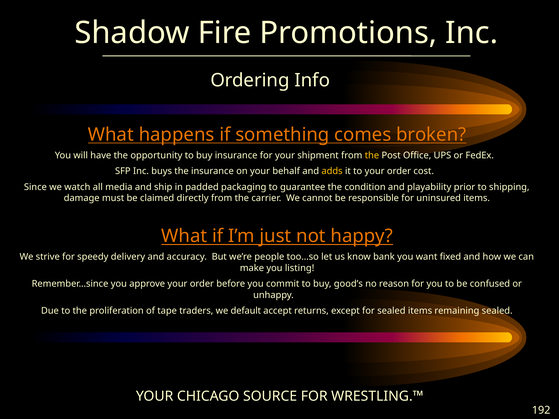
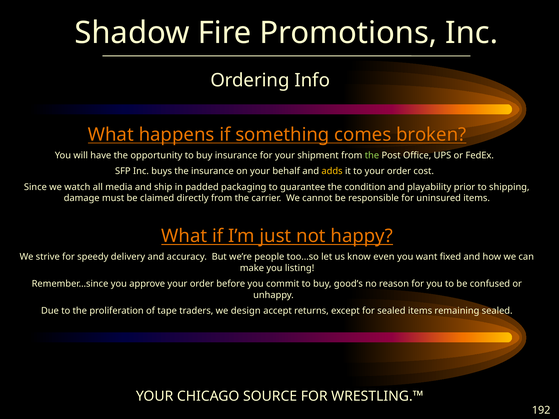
the at (372, 155) colour: yellow -> light green
bank: bank -> even
default: default -> design
